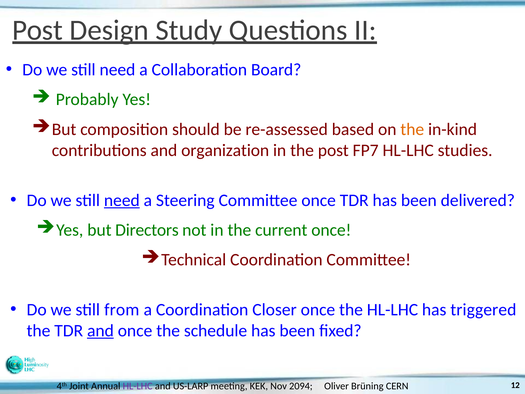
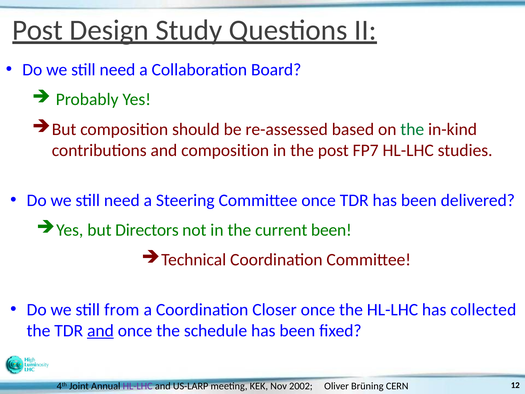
the at (412, 129) colour: orange -> green
and organization: organization -> composition
need at (122, 200) underline: present -> none
current once: once -> been
triggered: triggered -> collected
2094: 2094 -> 2002
